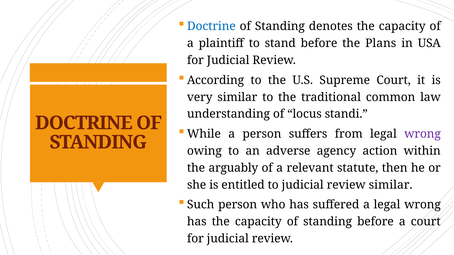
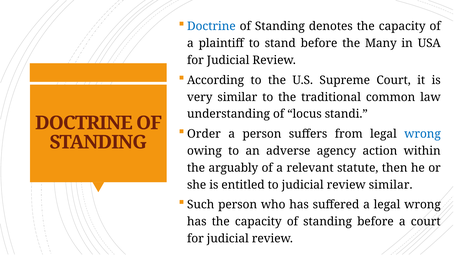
Plans: Plans -> Many
While: While -> Order
wrong at (423, 134) colour: purple -> blue
